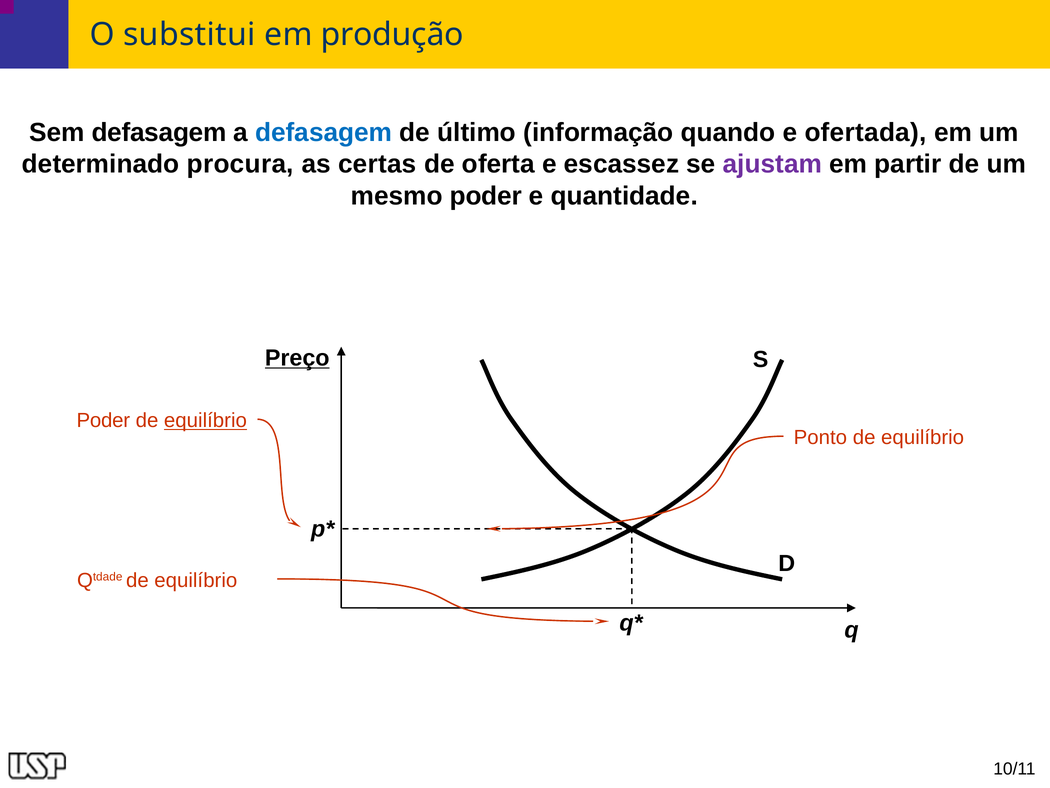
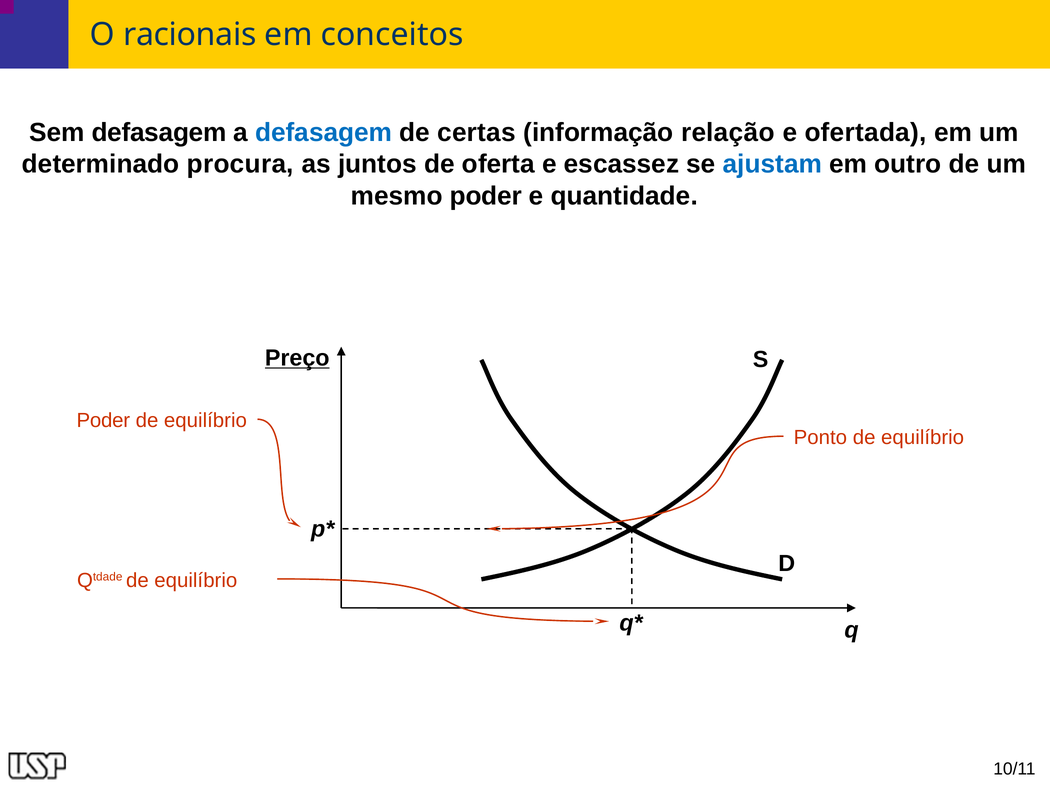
substitui: substitui -> racionais
produção: produção -> conceitos
último: último -> certas
quando: quando -> relação
certas: certas -> juntos
ajustam colour: purple -> blue
partir: partir -> outro
equilíbrio at (205, 420) underline: present -> none
